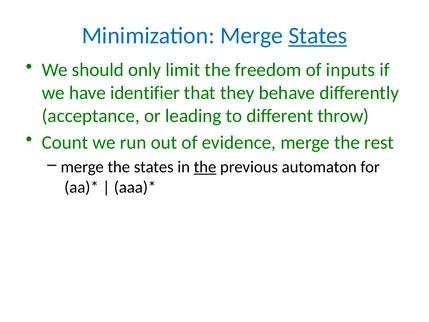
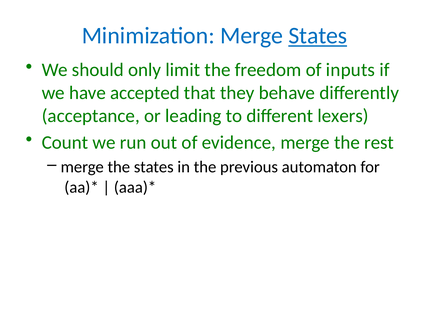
identifier: identifier -> accepted
throw: throw -> lexers
the at (205, 167) underline: present -> none
